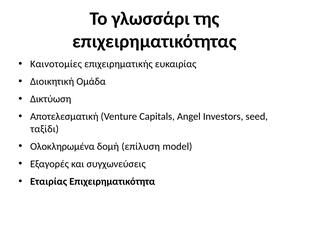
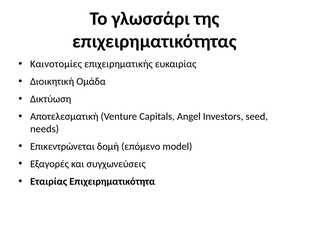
ταξίδι: ταξίδι -> needs
Ολοκληρωμένα: Ολοκληρωμένα -> Επικεντρώνεται
επίλυση: επίλυση -> επόμενο
